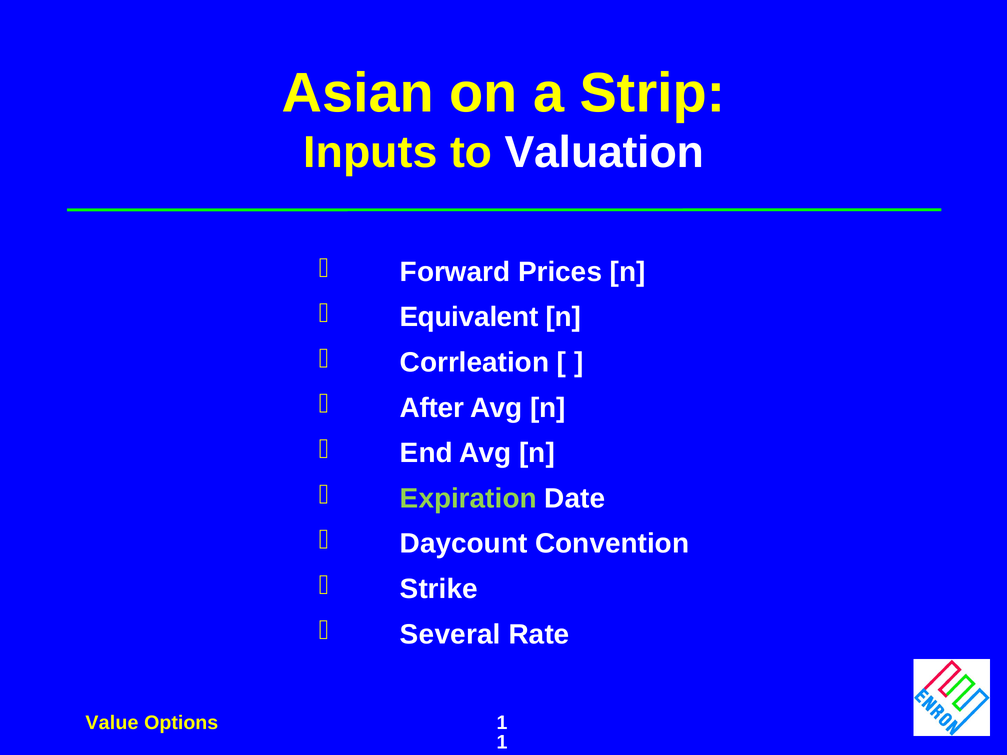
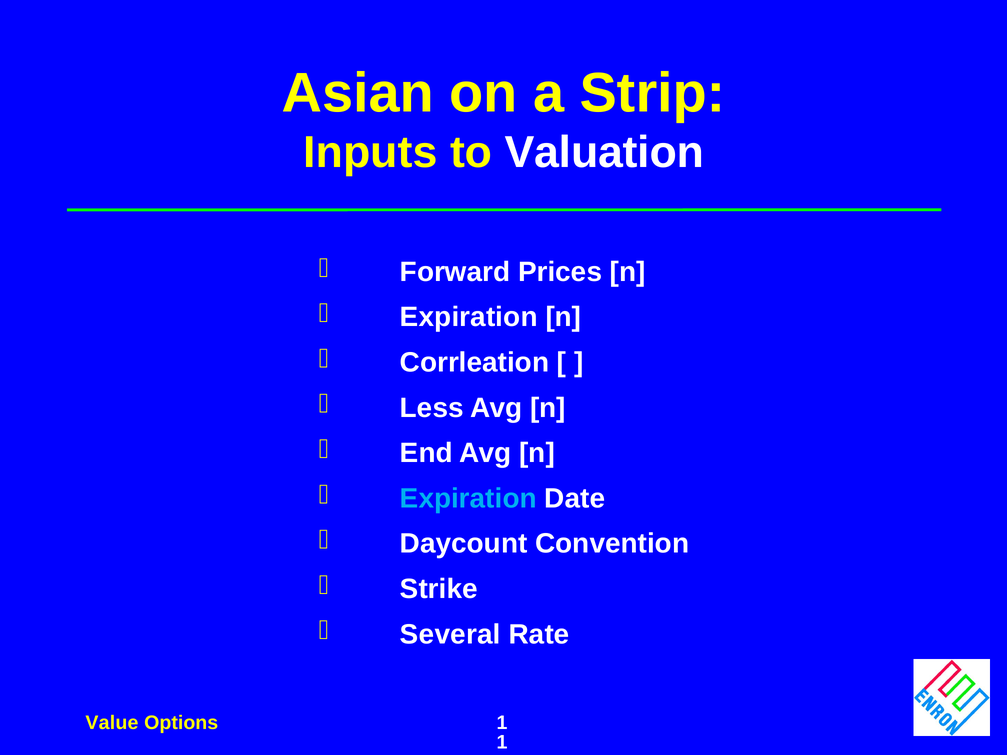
Equivalent at (469, 317): Equivalent -> Expiration
After: After -> Less
Expiration at (468, 499) colour: light green -> light blue
